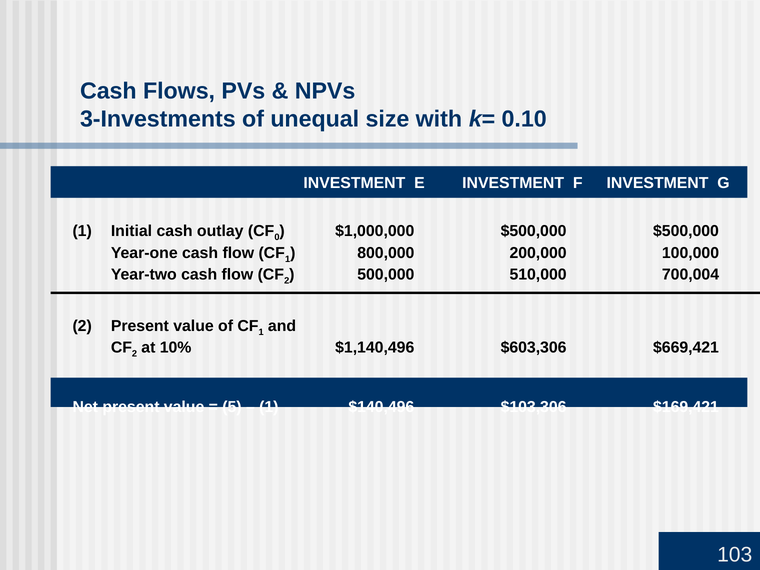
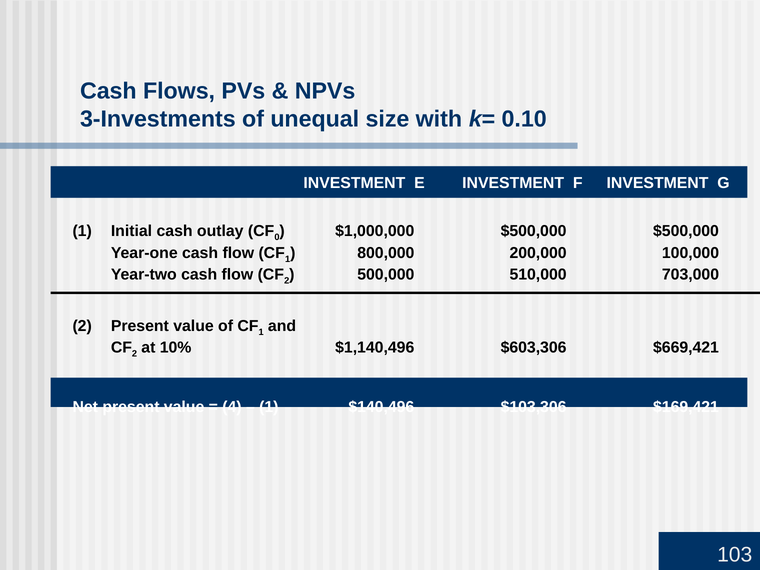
700,004: 700,004 -> 703,000
5: 5 -> 4
